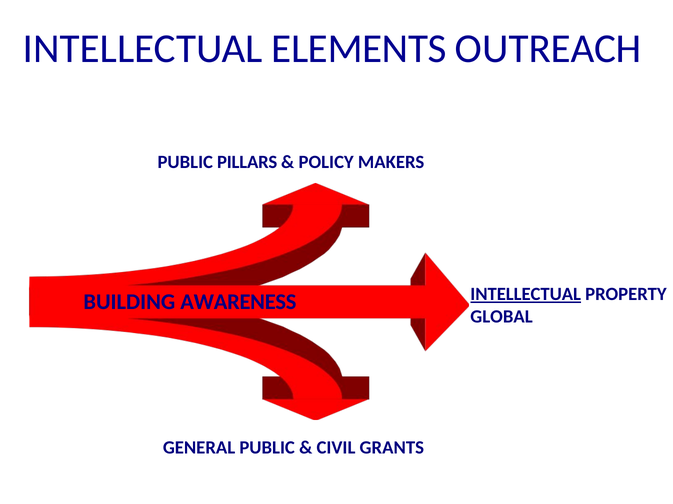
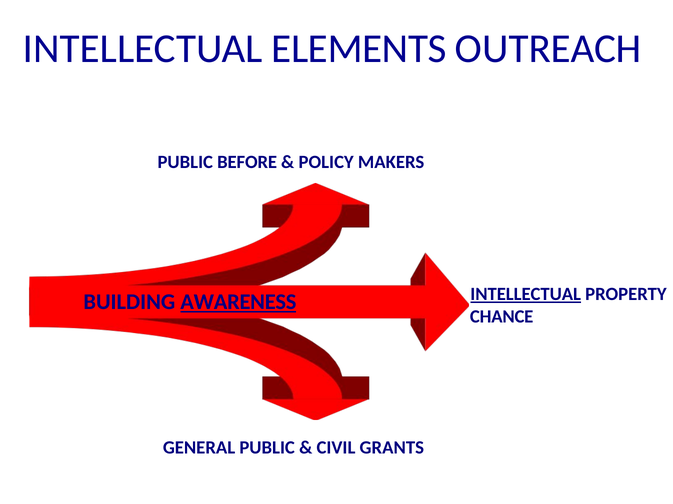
PILLARS: PILLARS -> BEFORE
AWARENESS underline: none -> present
GLOBAL: GLOBAL -> CHANCE
